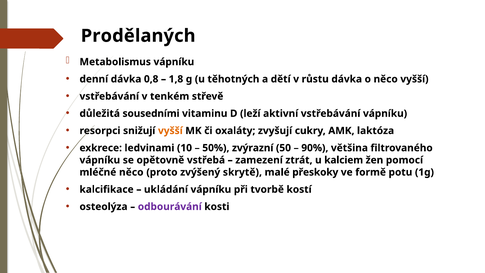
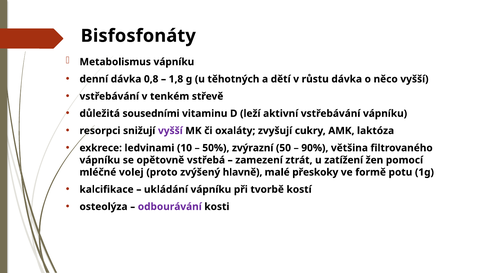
Prodělaných: Prodělaných -> Bisfosfonáty
vyšší at (170, 131) colour: orange -> purple
kalciem: kalciem -> zatížení
mléčné něco: něco -> volej
skrytě: skrytě -> hlavně
